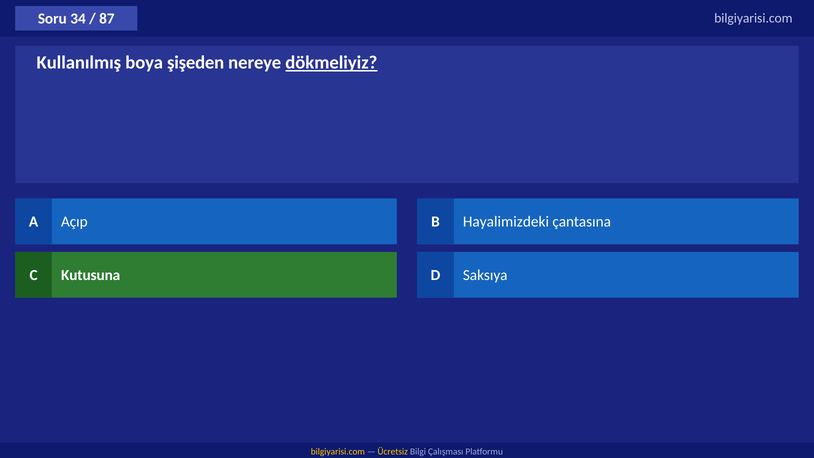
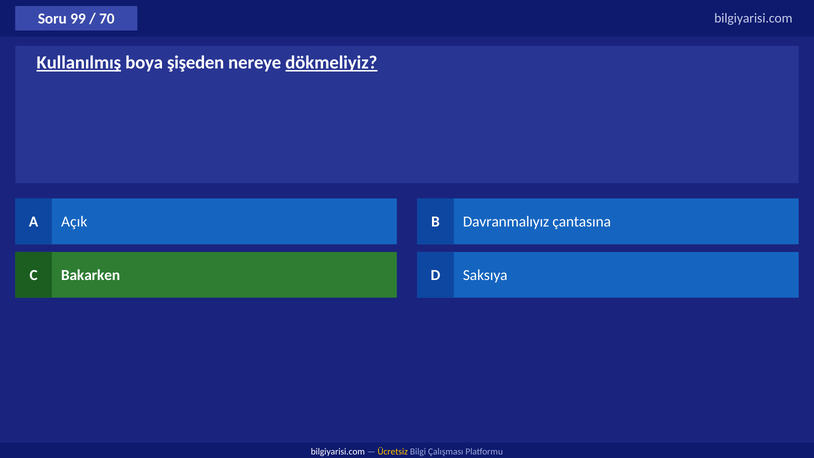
34: 34 -> 99
87: 87 -> 70
Kullanılmış underline: none -> present
Açıp: Açıp -> Açık
Hayalimizdeki: Hayalimizdeki -> Davranmalıyız
Kutusuna: Kutusuna -> Bakarken
bilgiyarisi.com at (338, 452) colour: yellow -> white
